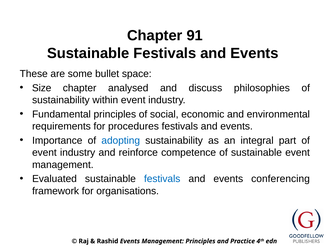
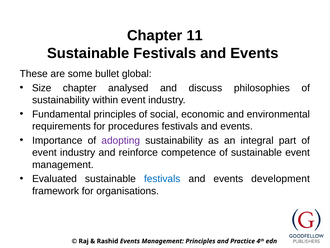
91: 91 -> 11
space: space -> global
adopting colour: blue -> purple
conferencing: conferencing -> development
